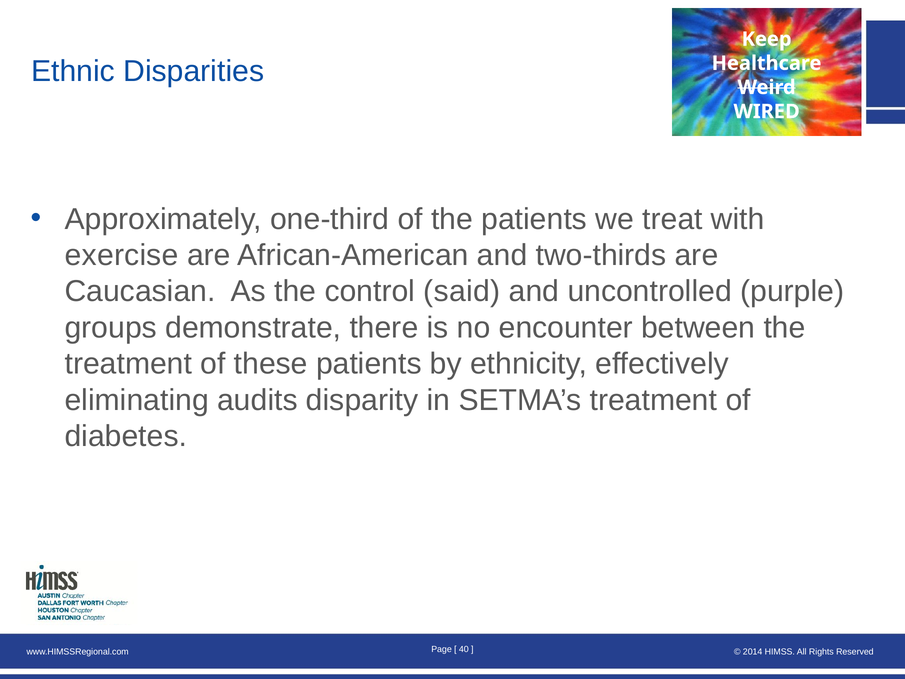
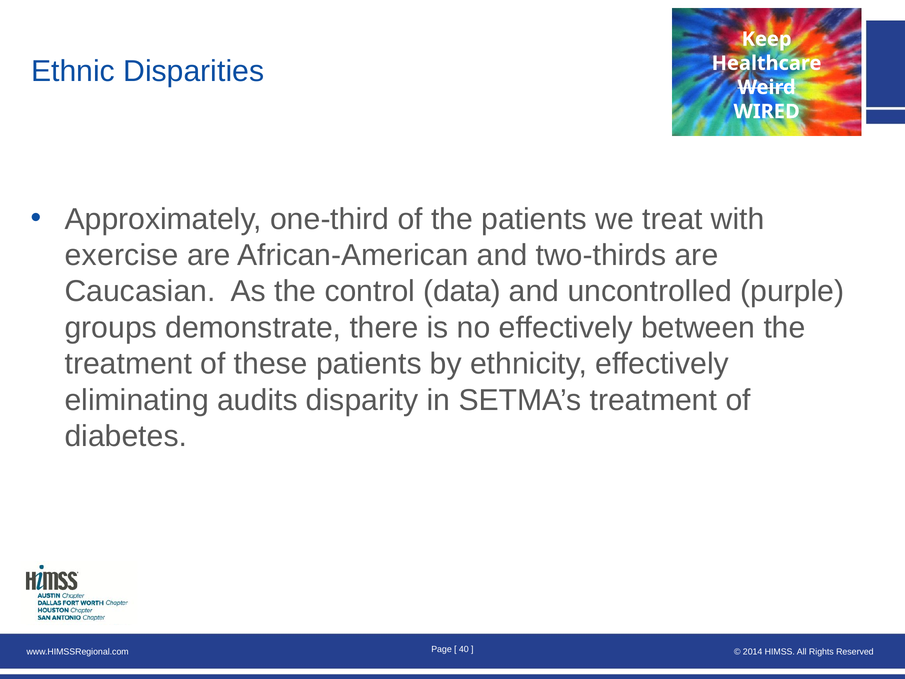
said: said -> data
no encounter: encounter -> effectively
